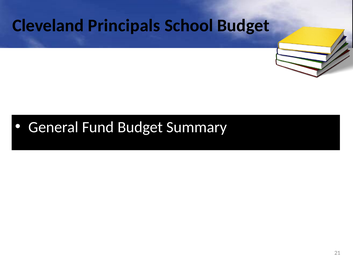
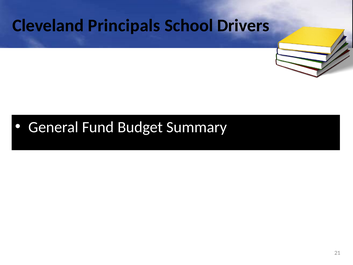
School Budget: Budget -> Drivers
